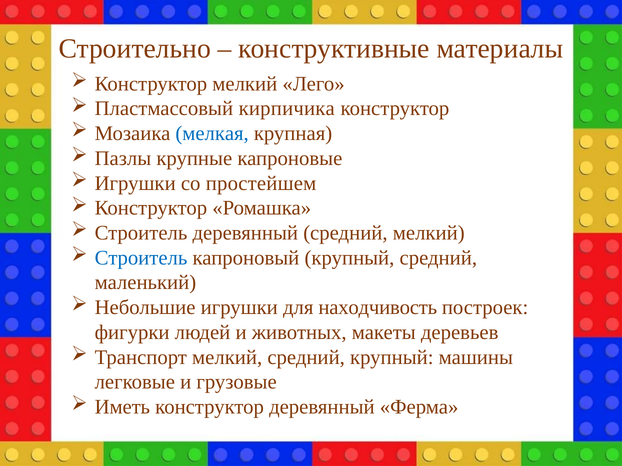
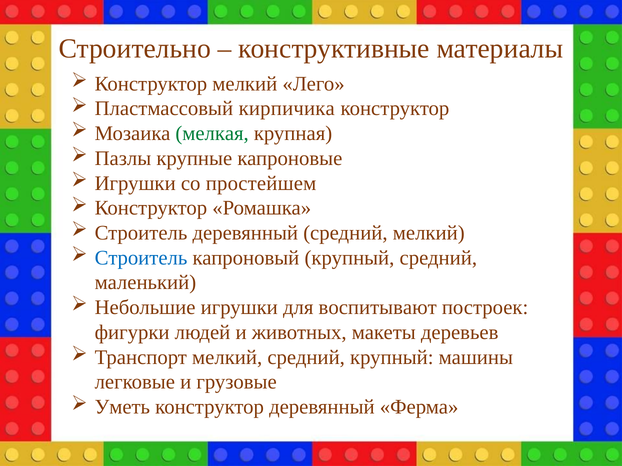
мелкая colour: blue -> green
находчивость: находчивость -> воспитывают
Иметь: Иметь -> Уметь
